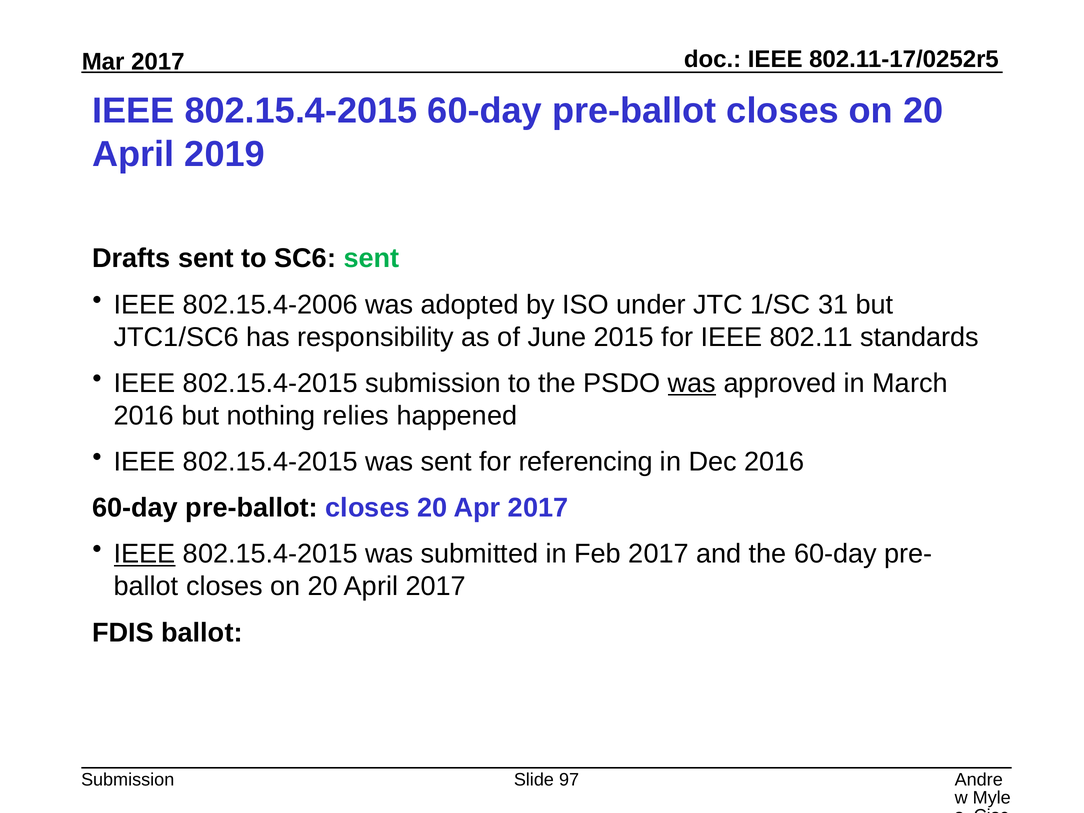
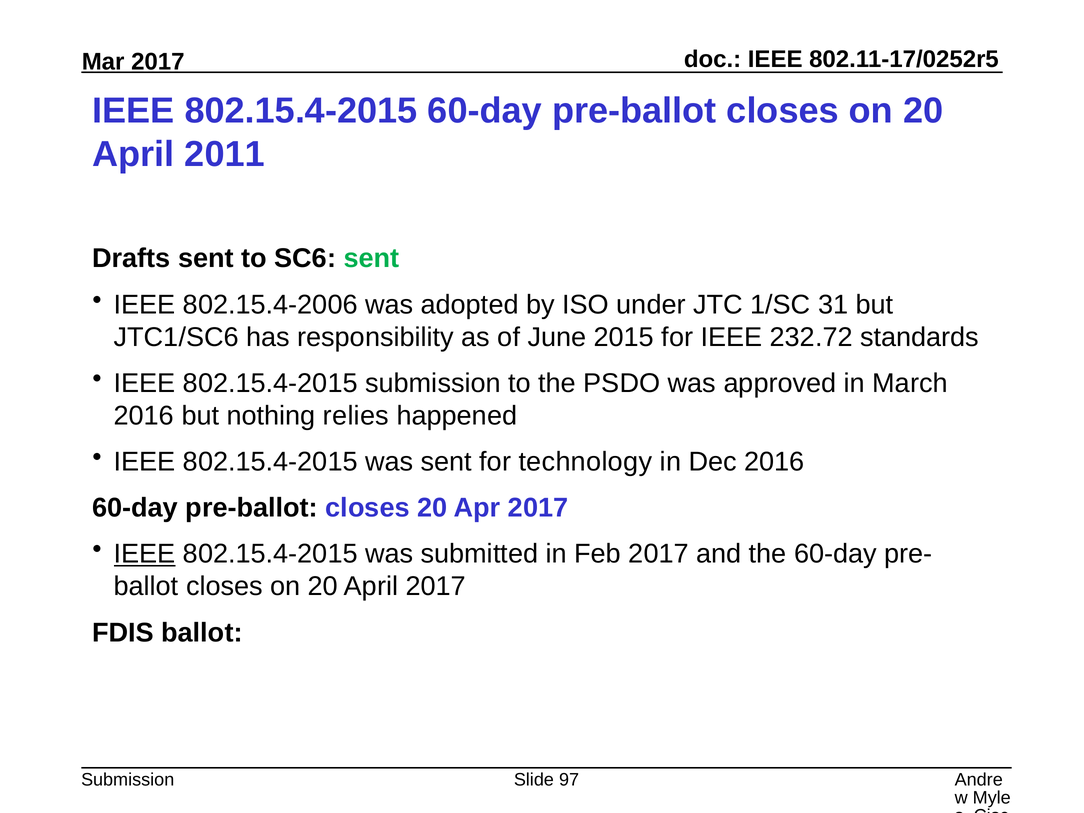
2019: 2019 -> 2011
802.11: 802.11 -> 232.72
was at (692, 383) underline: present -> none
referencing: referencing -> technology
